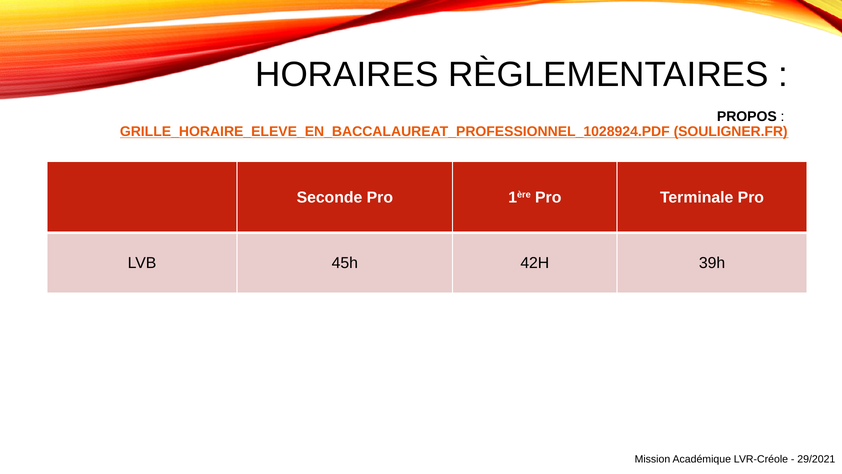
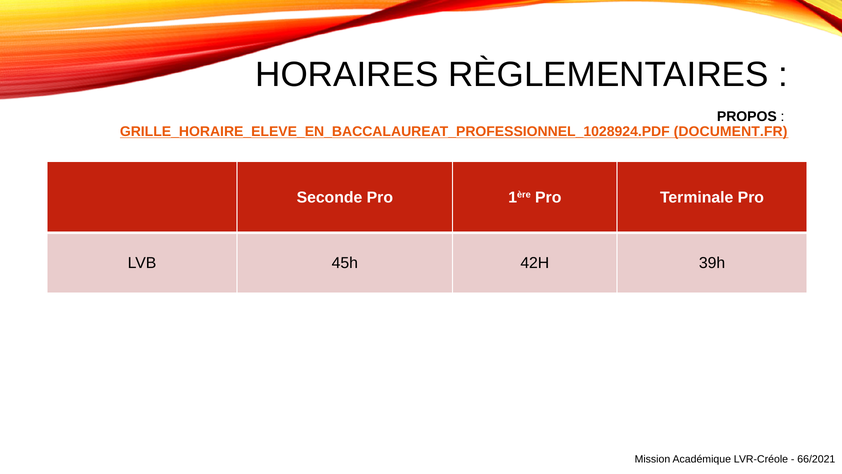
SOULIGNER.FR: SOULIGNER.FR -> DOCUMENT.FR
29/2021: 29/2021 -> 66/2021
